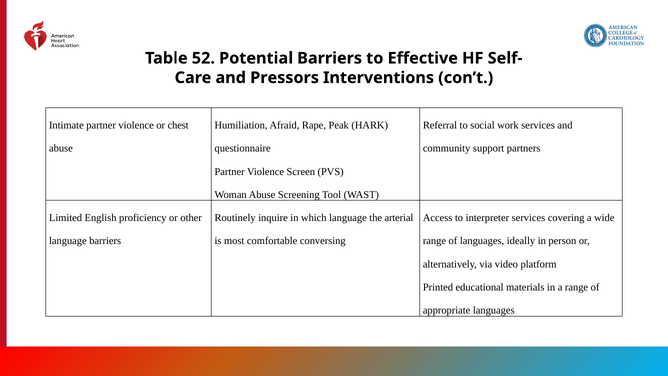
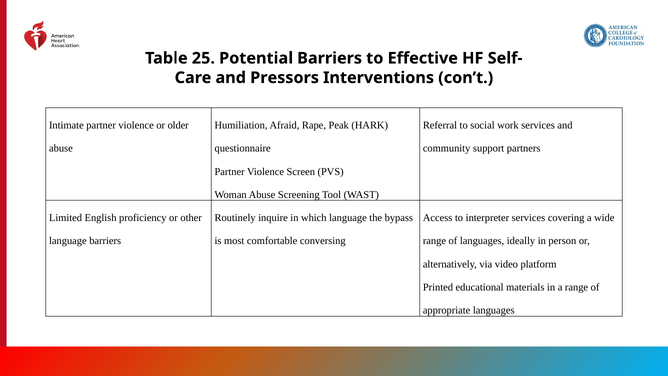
52: 52 -> 25
chest: chest -> older
arterial: arterial -> bypass
